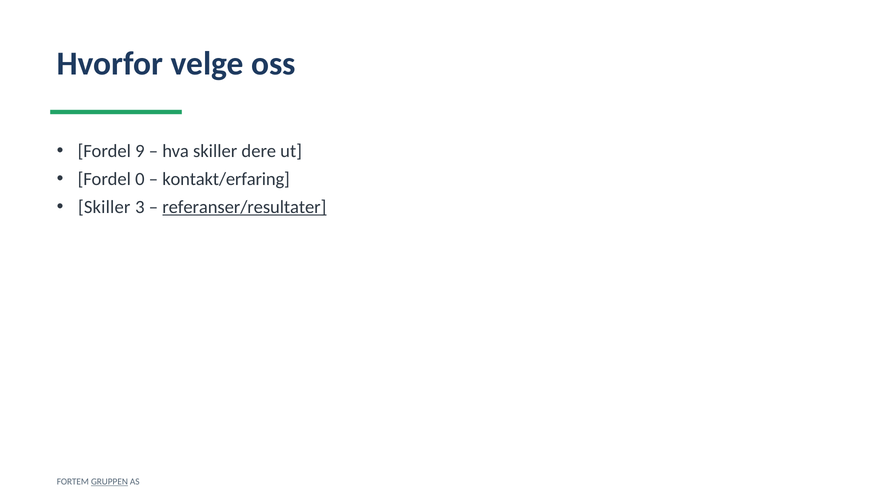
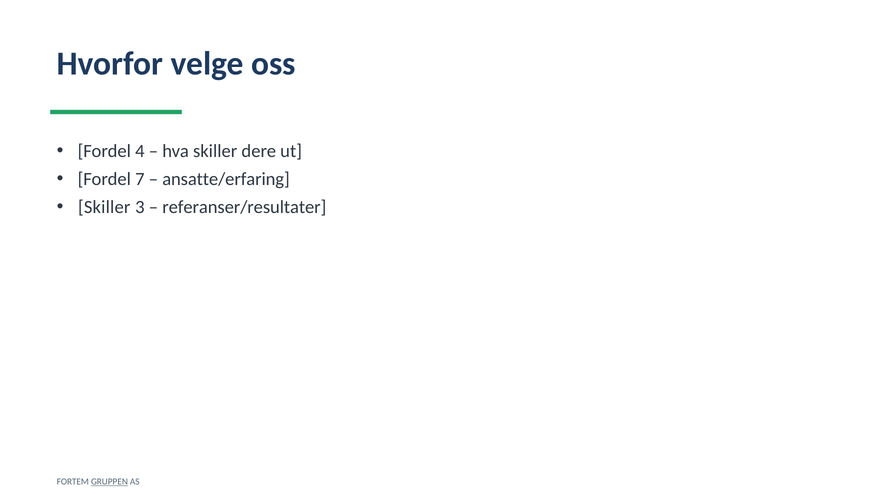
9: 9 -> 4
0: 0 -> 7
kontakt/erfaring: kontakt/erfaring -> ansatte/erfaring
referanser/resultater underline: present -> none
